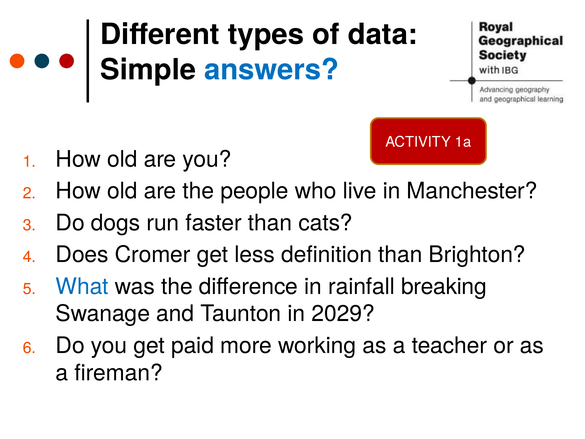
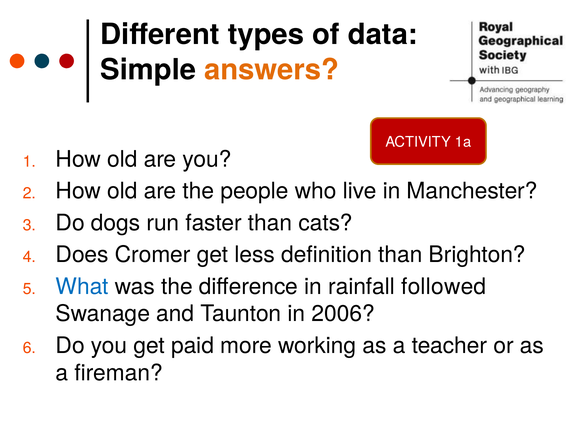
answers colour: blue -> orange
breaking: breaking -> followed
2029: 2029 -> 2006
